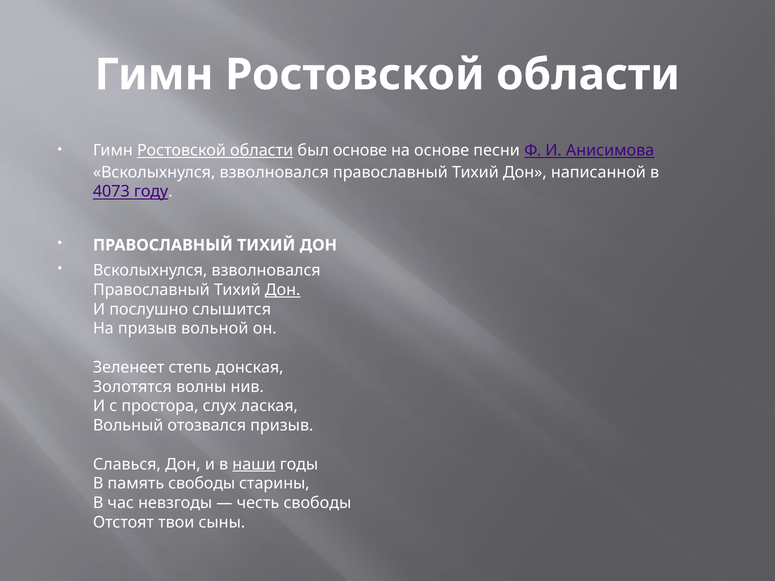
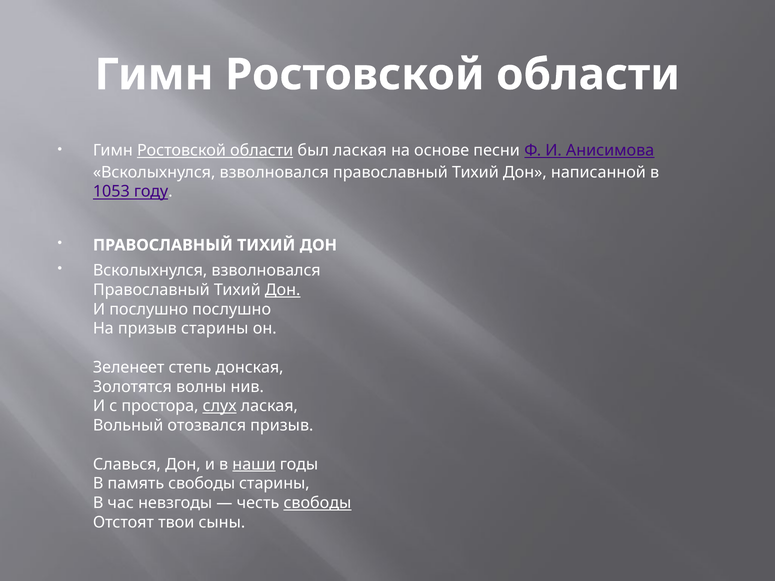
был основе: основе -> лаская
4073: 4073 -> 1053
послушно слышится: слышится -> послушно
призыв вольной: вольной -> старины
слух underline: none -> present
свободы at (317, 503) underline: none -> present
